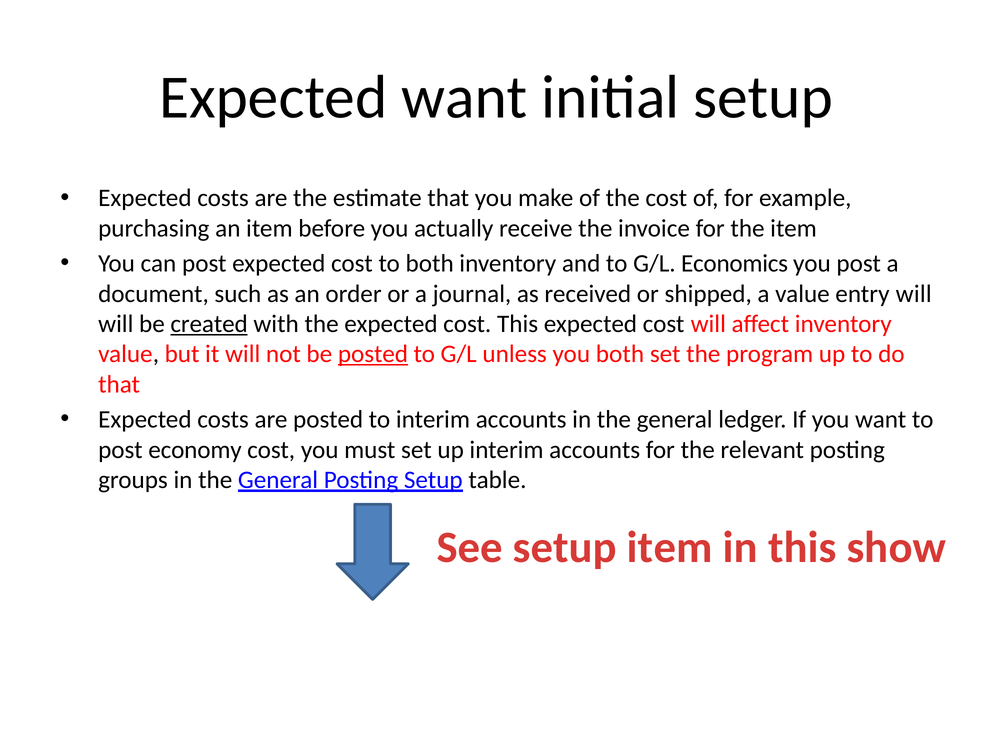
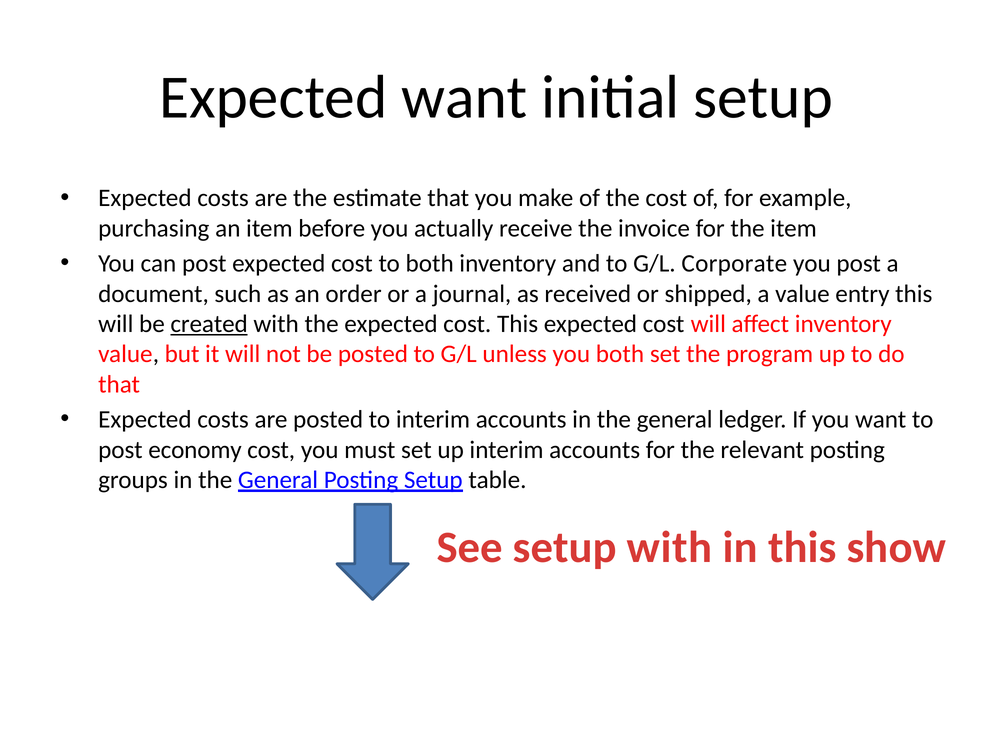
Economics: Economics -> Corporate
entry will: will -> this
posted at (373, 354) underline: present -> none
setup item: item -> with
